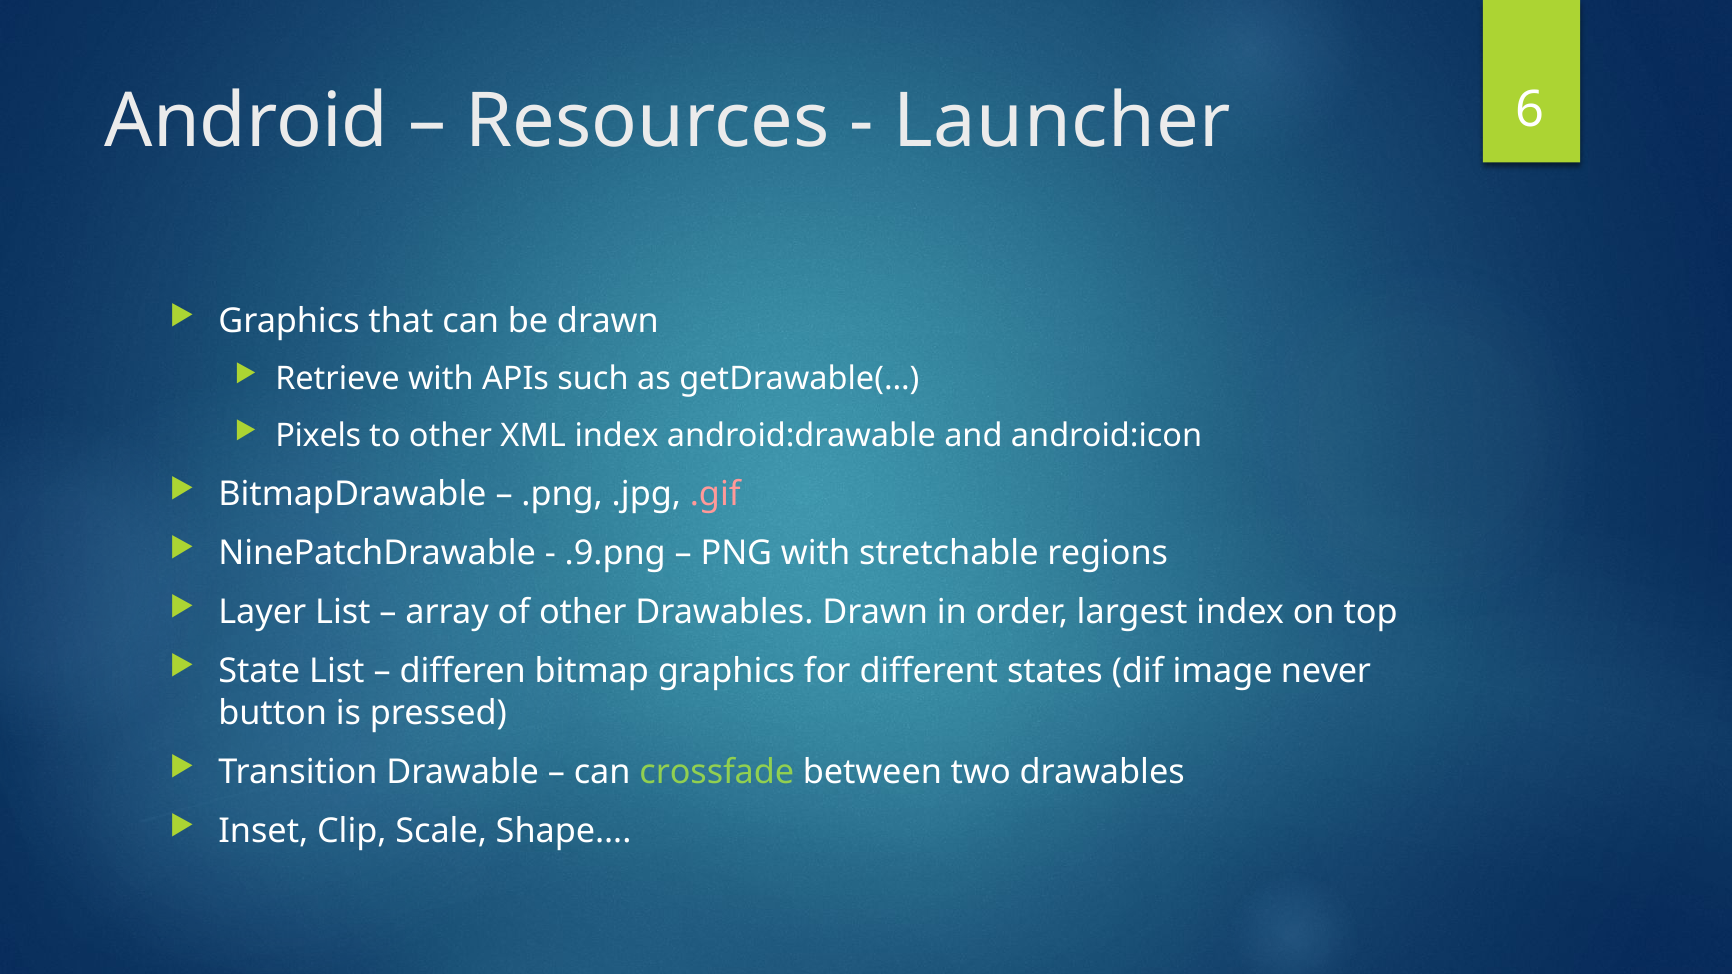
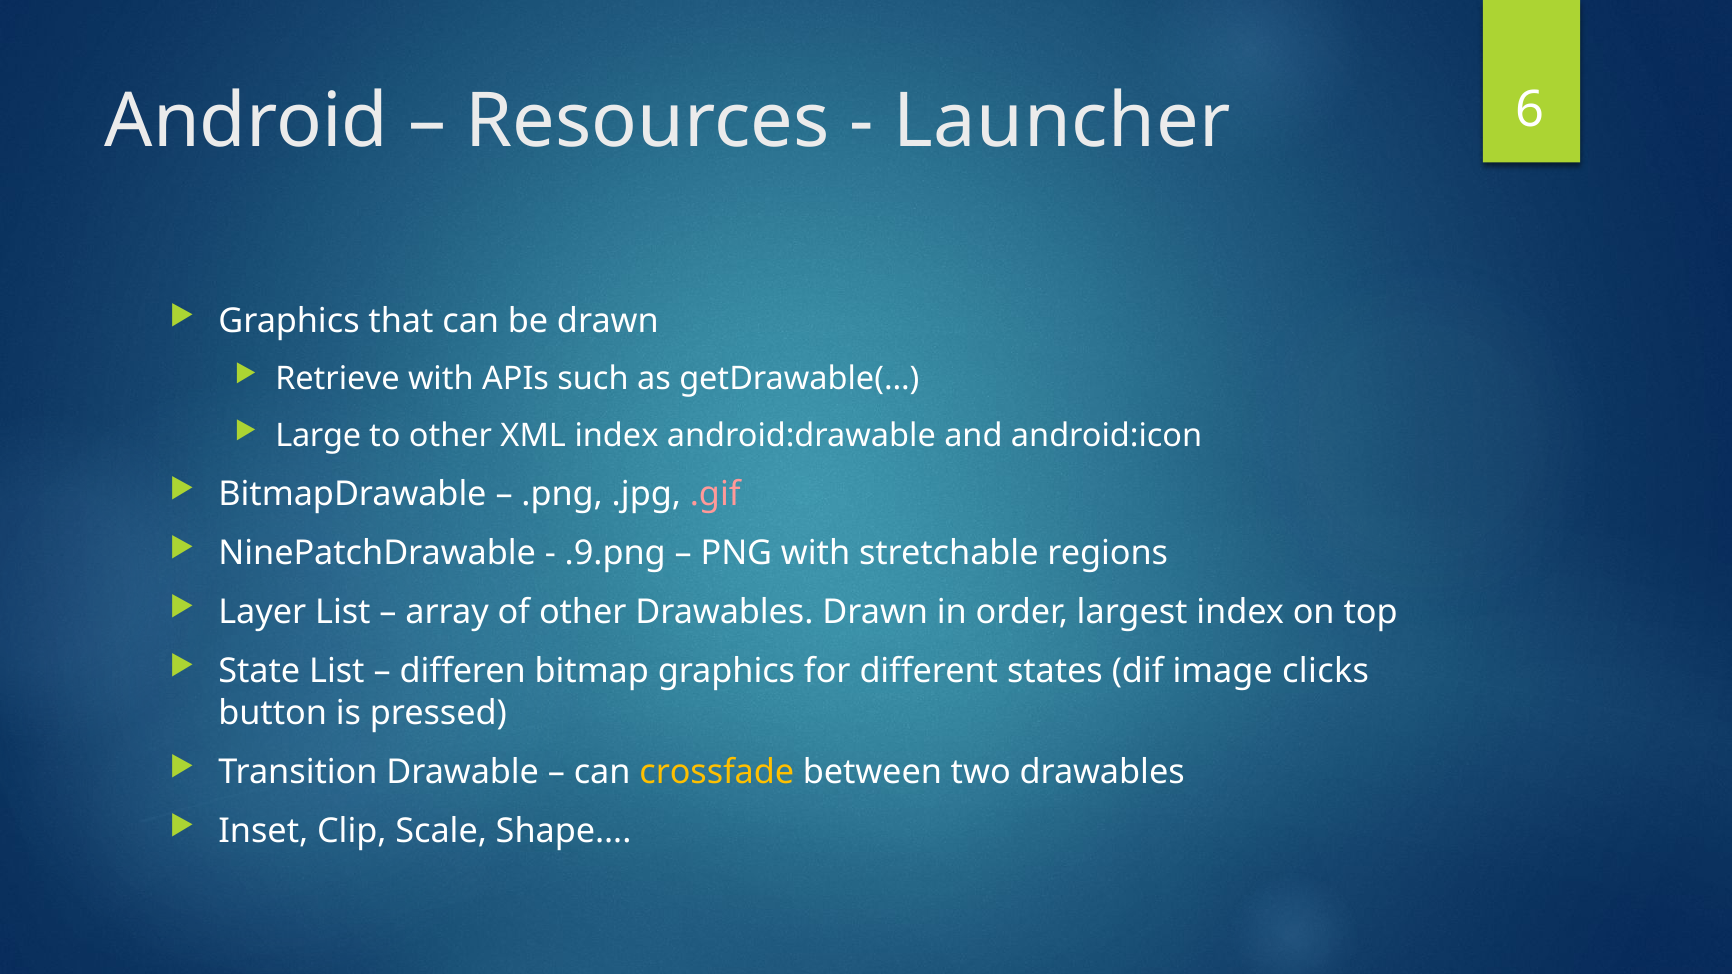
Pixels: Pixels -> Large
never: never -> clicks
crossfade colour: light green -> yellow
